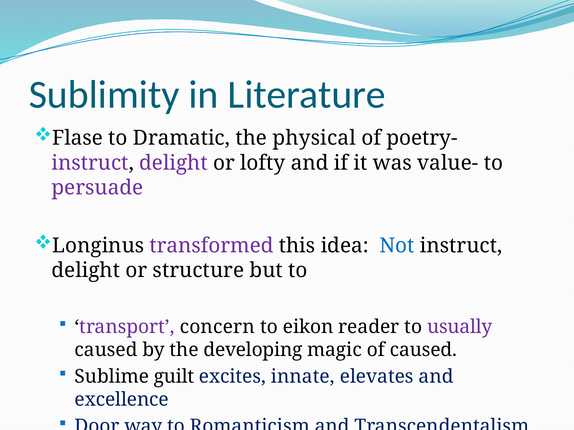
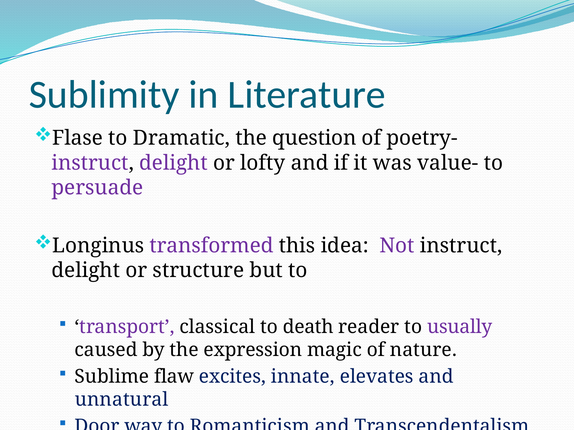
physical: physical -> question
Not colour: blue -> purple
concern: concern -> classical
eikon: eikon -> death
developing: developing -> expression
of caused: caused -> nature
guilt: guilt -> flaw
excellence: excellence -> unnatural
